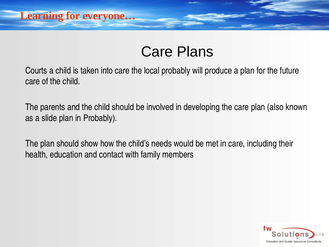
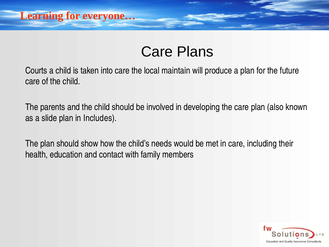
local probably: probably -> maintain
in Probably: Probably -> Includes
